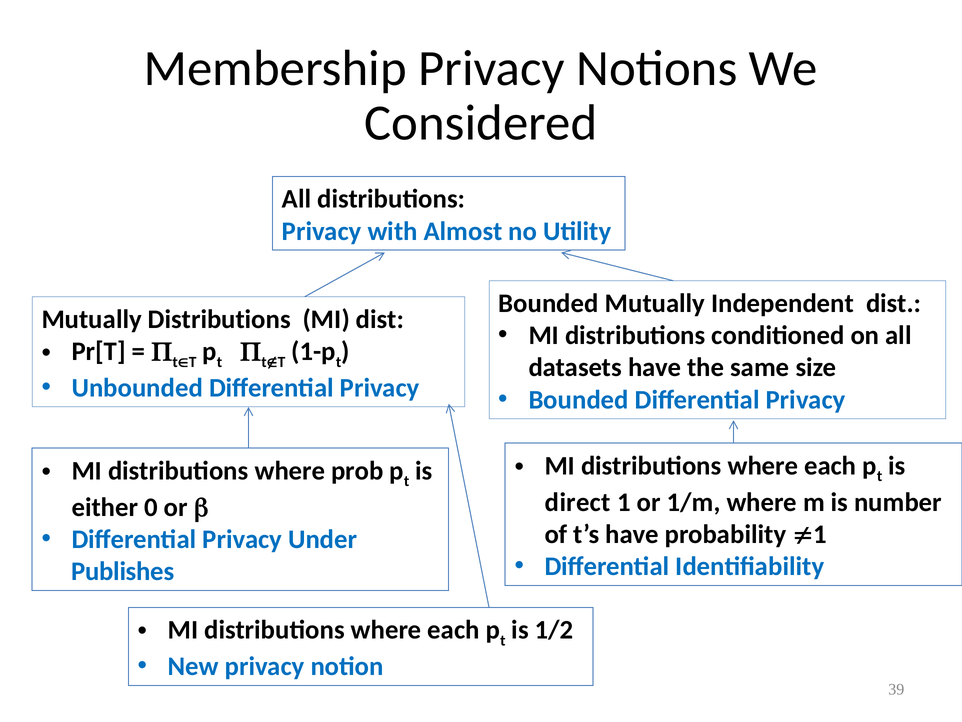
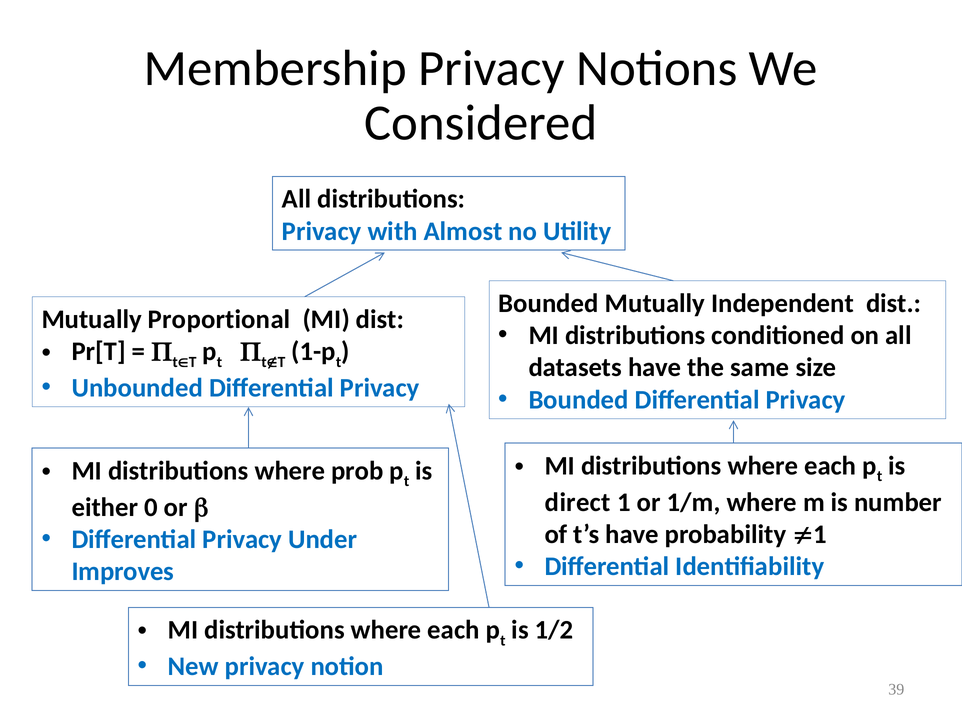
Mutually Distributions: Distributions -> Proportional
Publishes: Publishes -> Improves
